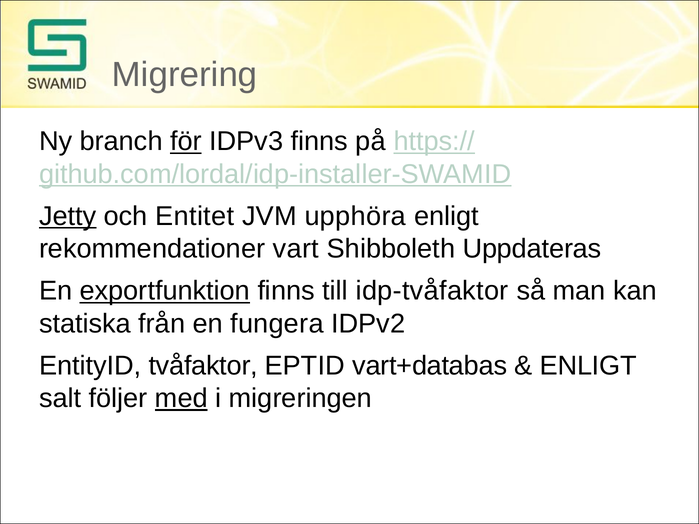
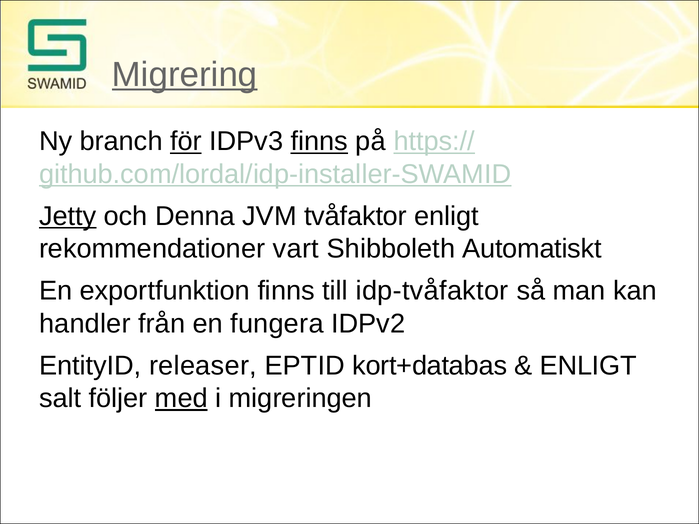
Migrering underline: none -> present
finns at (319, 141) underline: none -> present
Entitet: Entitet -> Denna
upphöra: upphöra -> tvåfaktor
Uppdateras: Uppdateras -> Automatiskt
exportfunktion underline: present -> none
statiska: statiska -> handler
tvåfaktor: tvåfaktor -> releaser
vart+databas: vart+databas -> kort+databas
